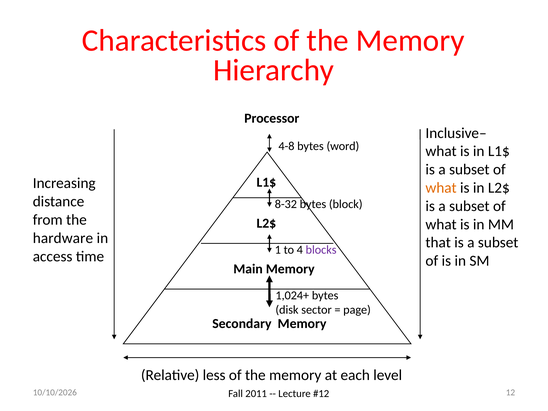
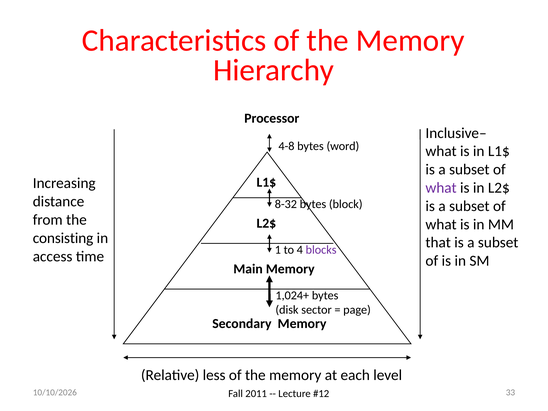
what at (441, 188) colour: orange -> purple
hardware: hardware -> consisting
12: 12 -> 33
